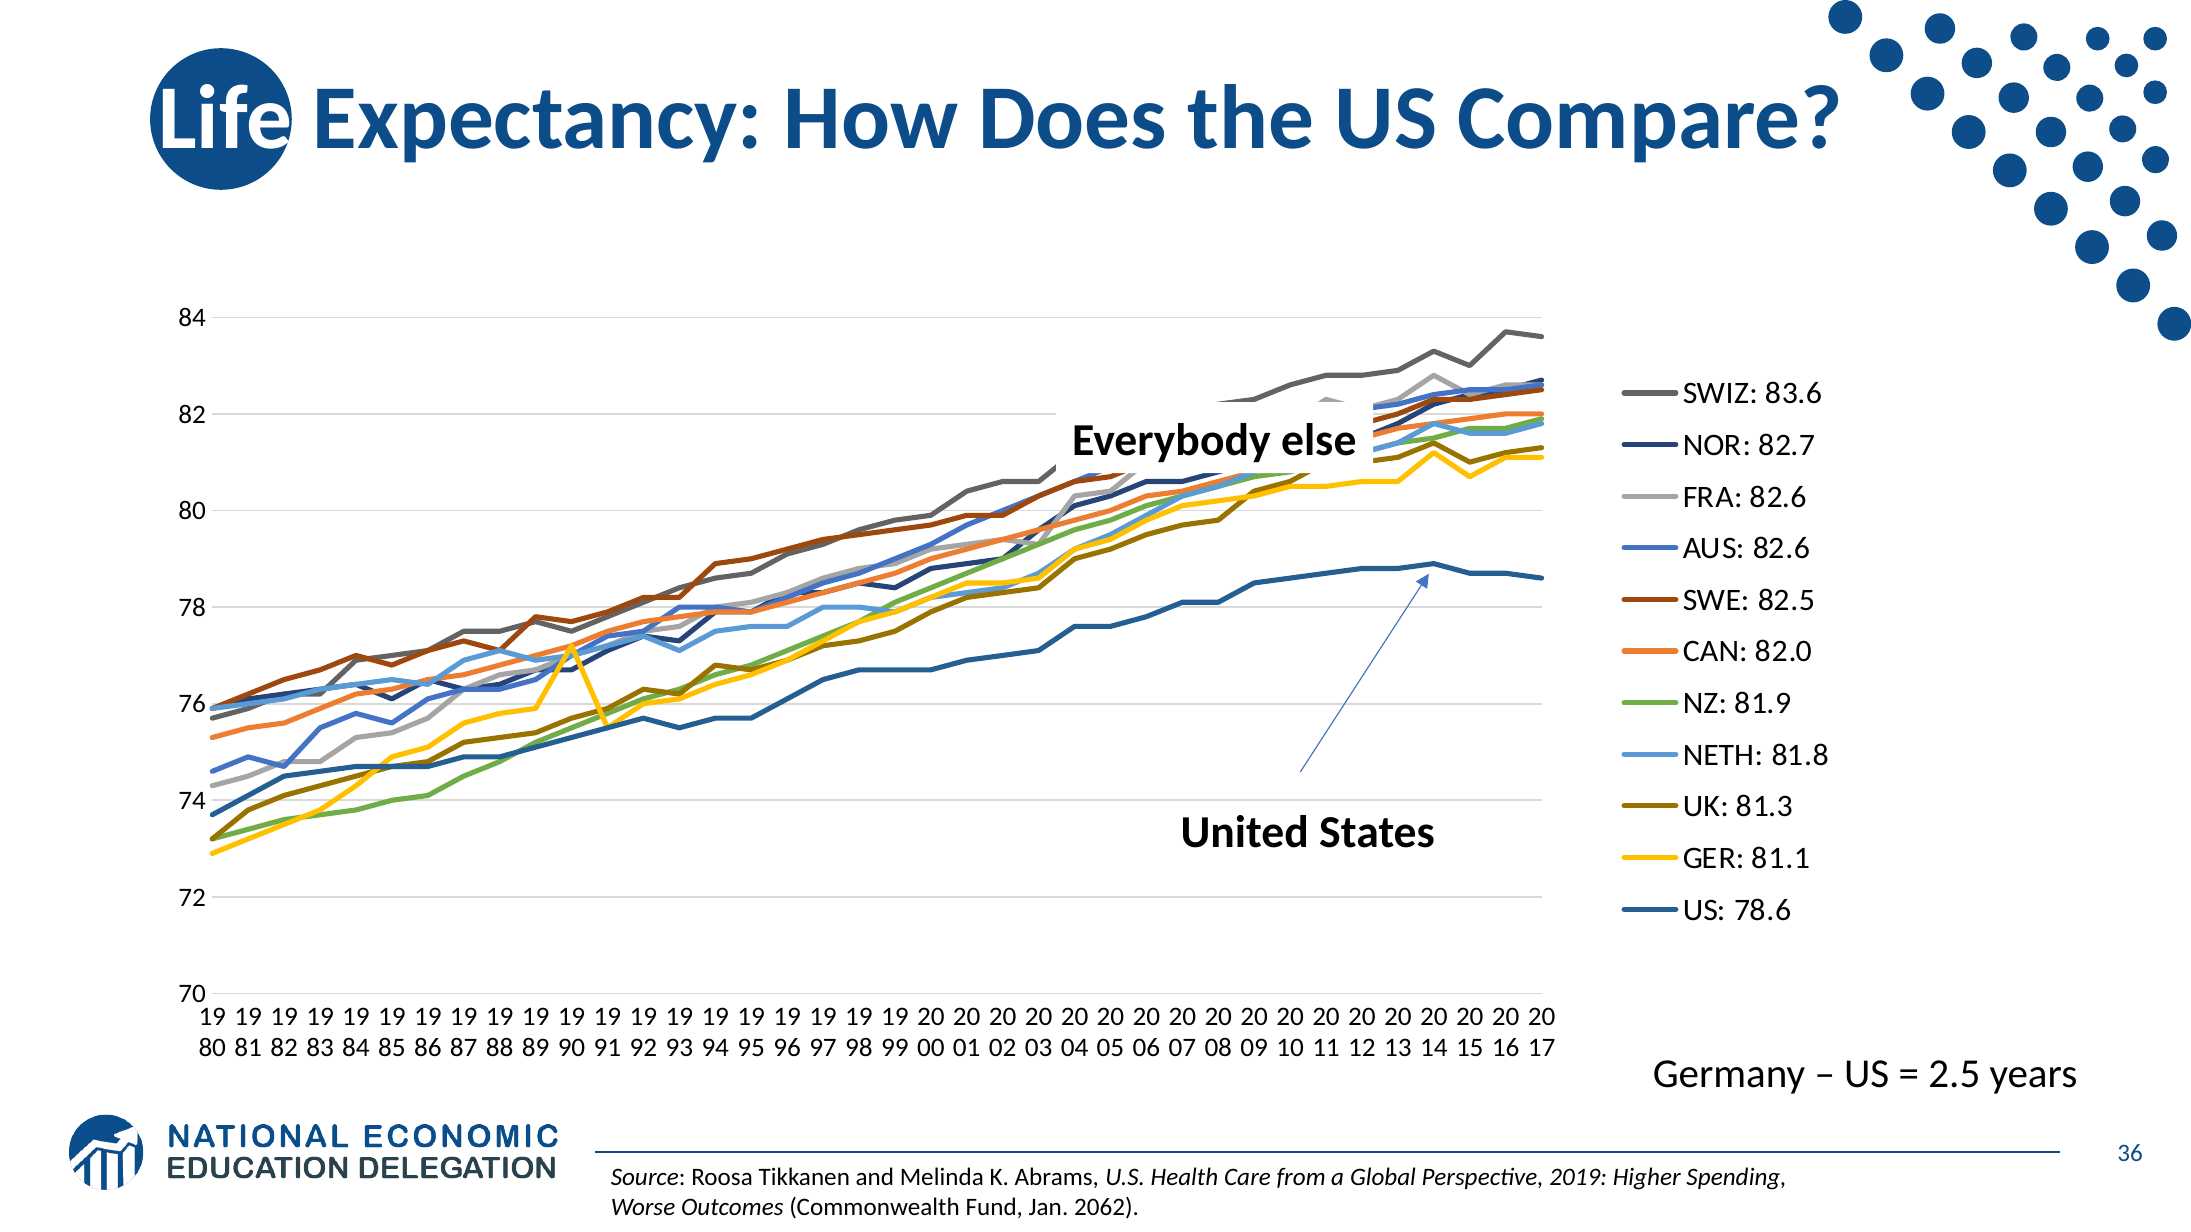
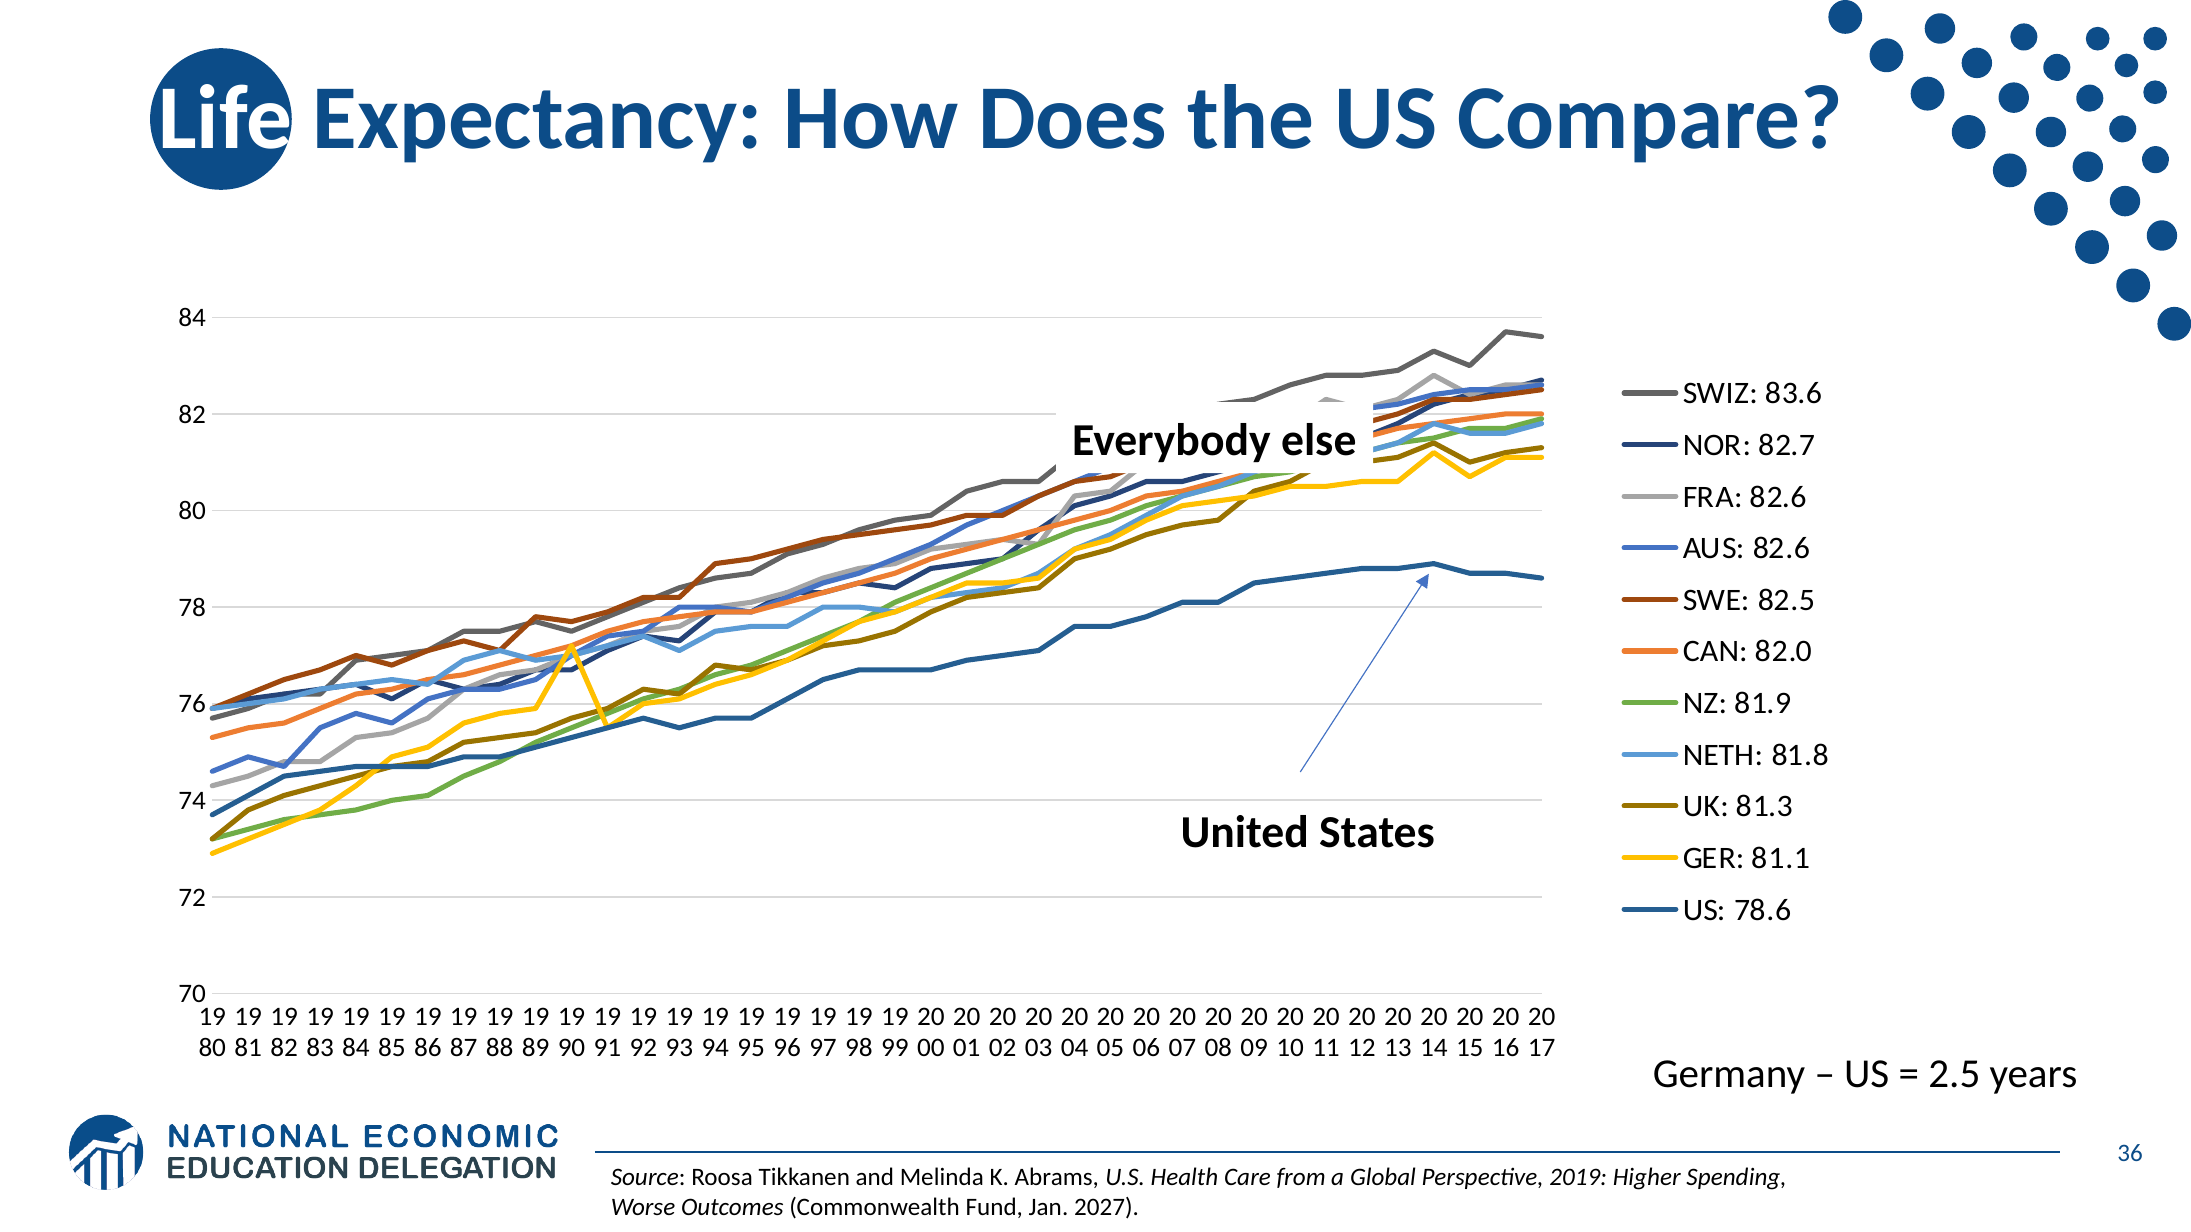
2062: 2062 -> 2027
